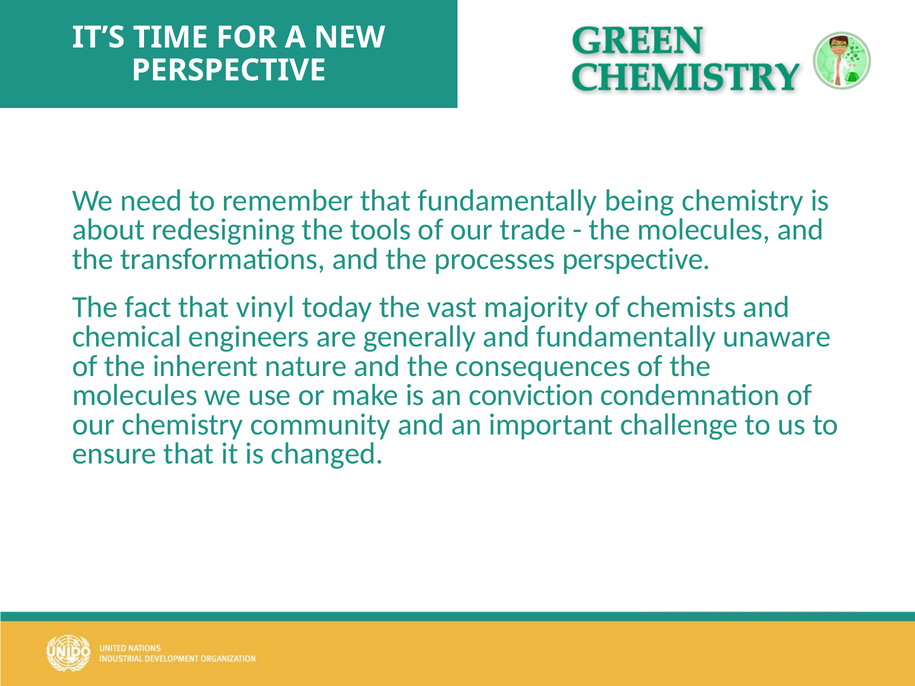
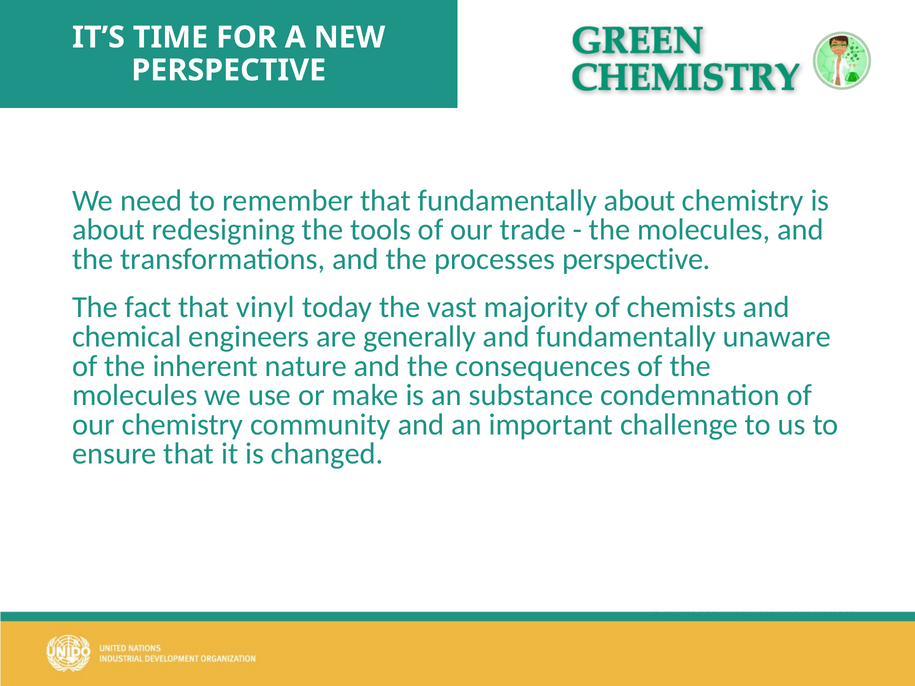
fundamentally being: being -> about
conviction: conviction -> substance
